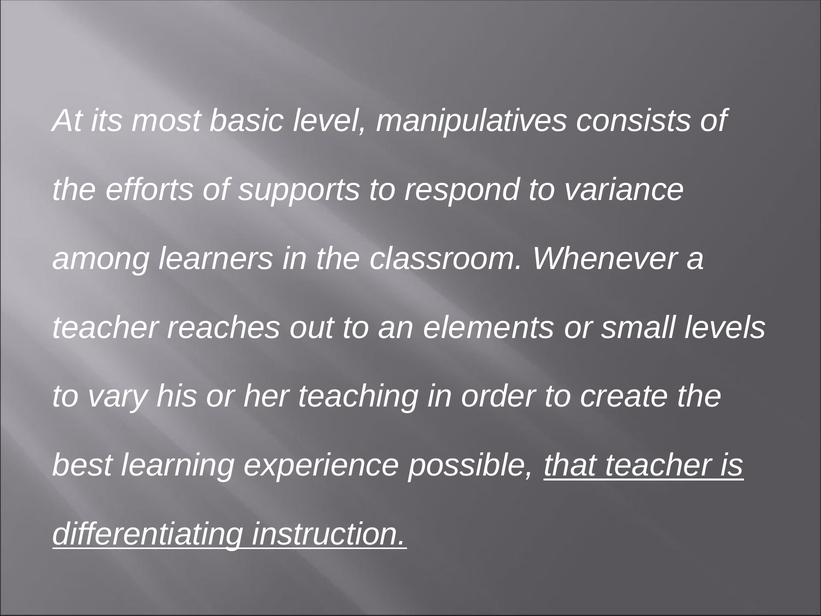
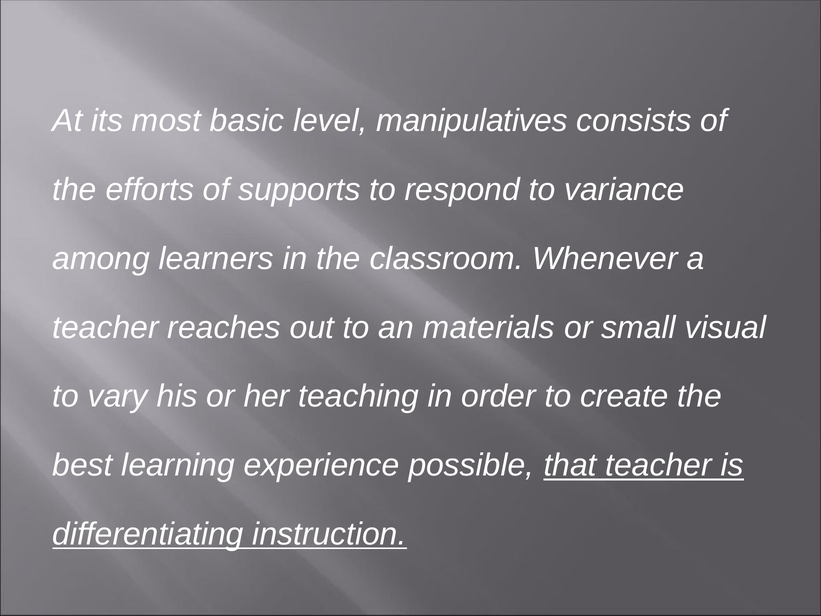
elements: elements -> materials
levels: levels -> visual
